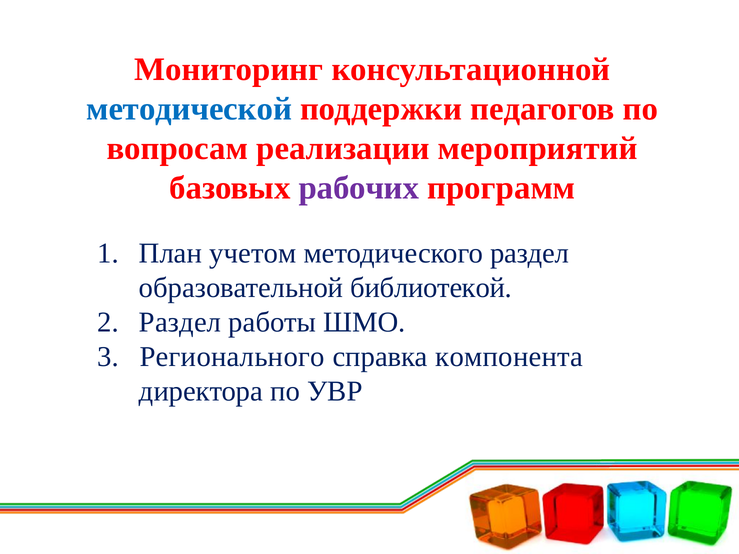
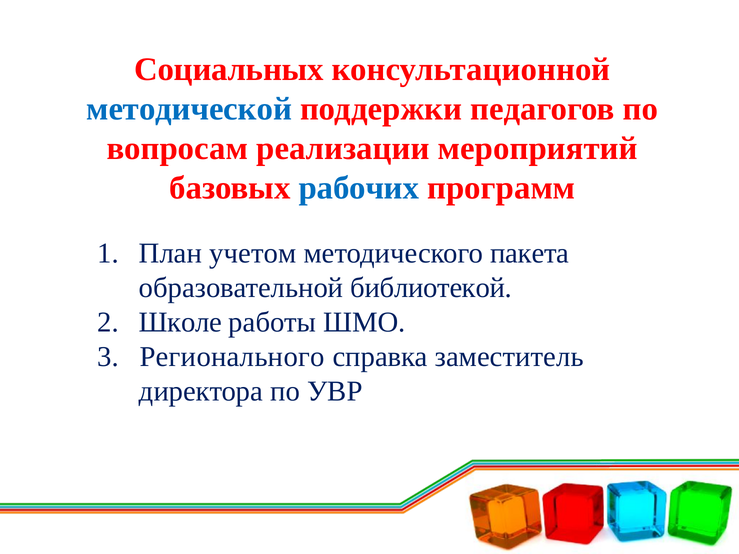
Мониторинг: Мониторинг -> Социальных
рабочих colour: purple -> blue
методического раздел: раздел -> пакета
Раздел at (180, 322): Раздел -> Школе
компонента: компонента -> заместитель
